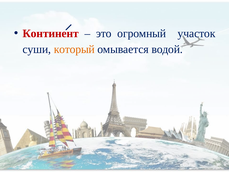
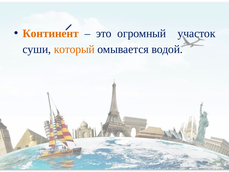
Континент colour: red -> orange
